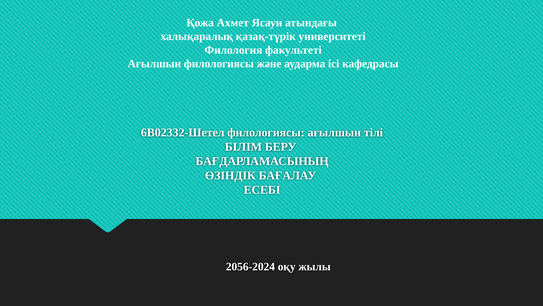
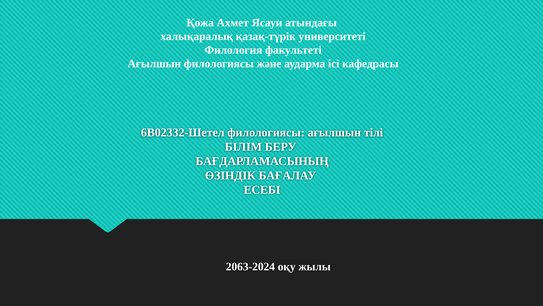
2056-2024: 2056-2024 -> 2063-2024
